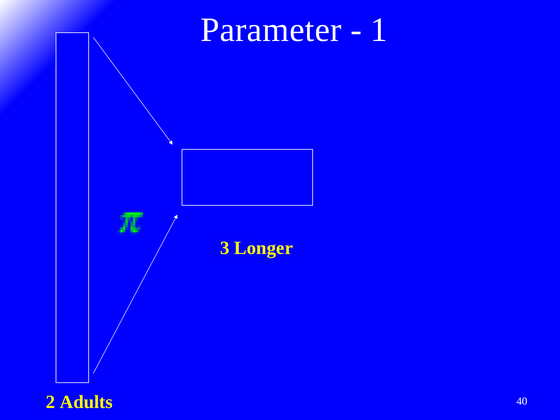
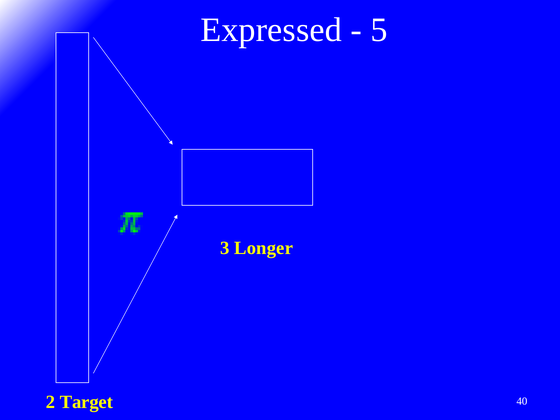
Parameter: Parameter -> Expressed
1: 1 -> 5
Adults: Adults -> Target
